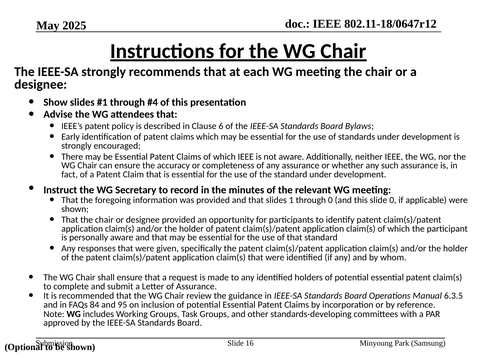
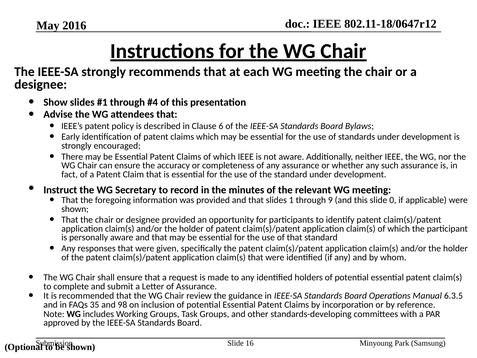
2025: 2025 -> 2016
through 0: 0 -> 9
84: 84 -> 35
95: 95 -> 98
